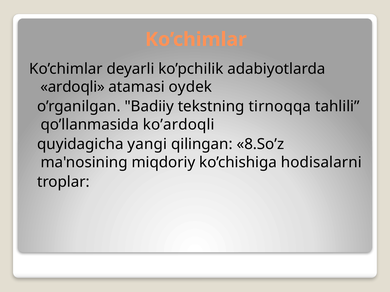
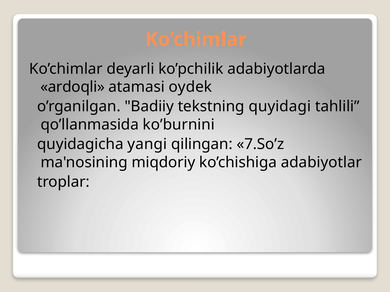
tirnoqqa: tirnoqqa -> quyidagi
ko’ardoqli: ko’ardoqli -> ko’burnini
8.So’z: 8.So’z -> 7.So’z
hodisalarni: hodisalarni -> adabiyotlar
